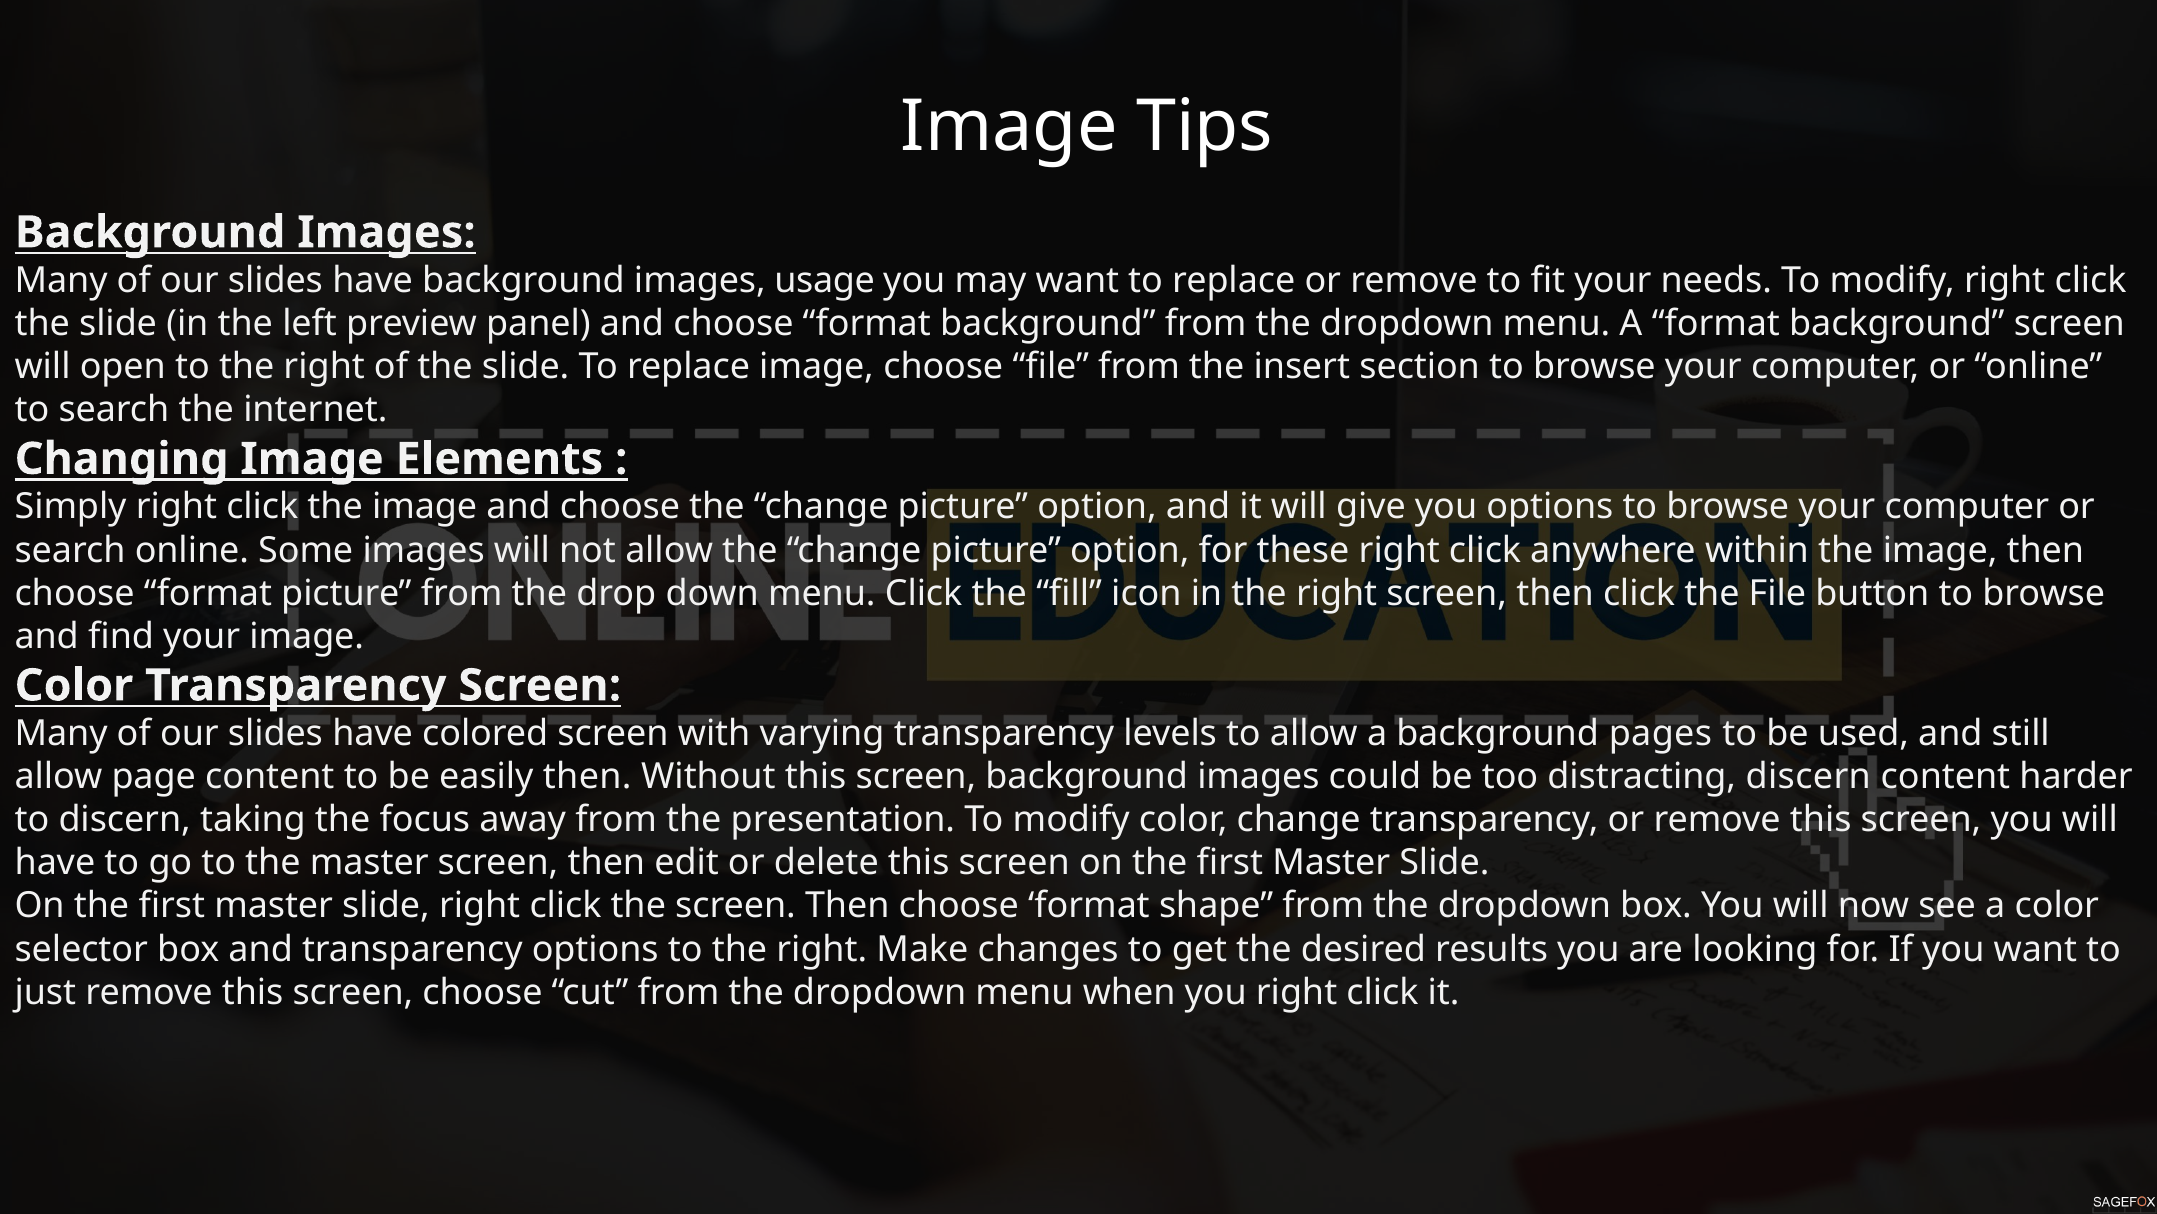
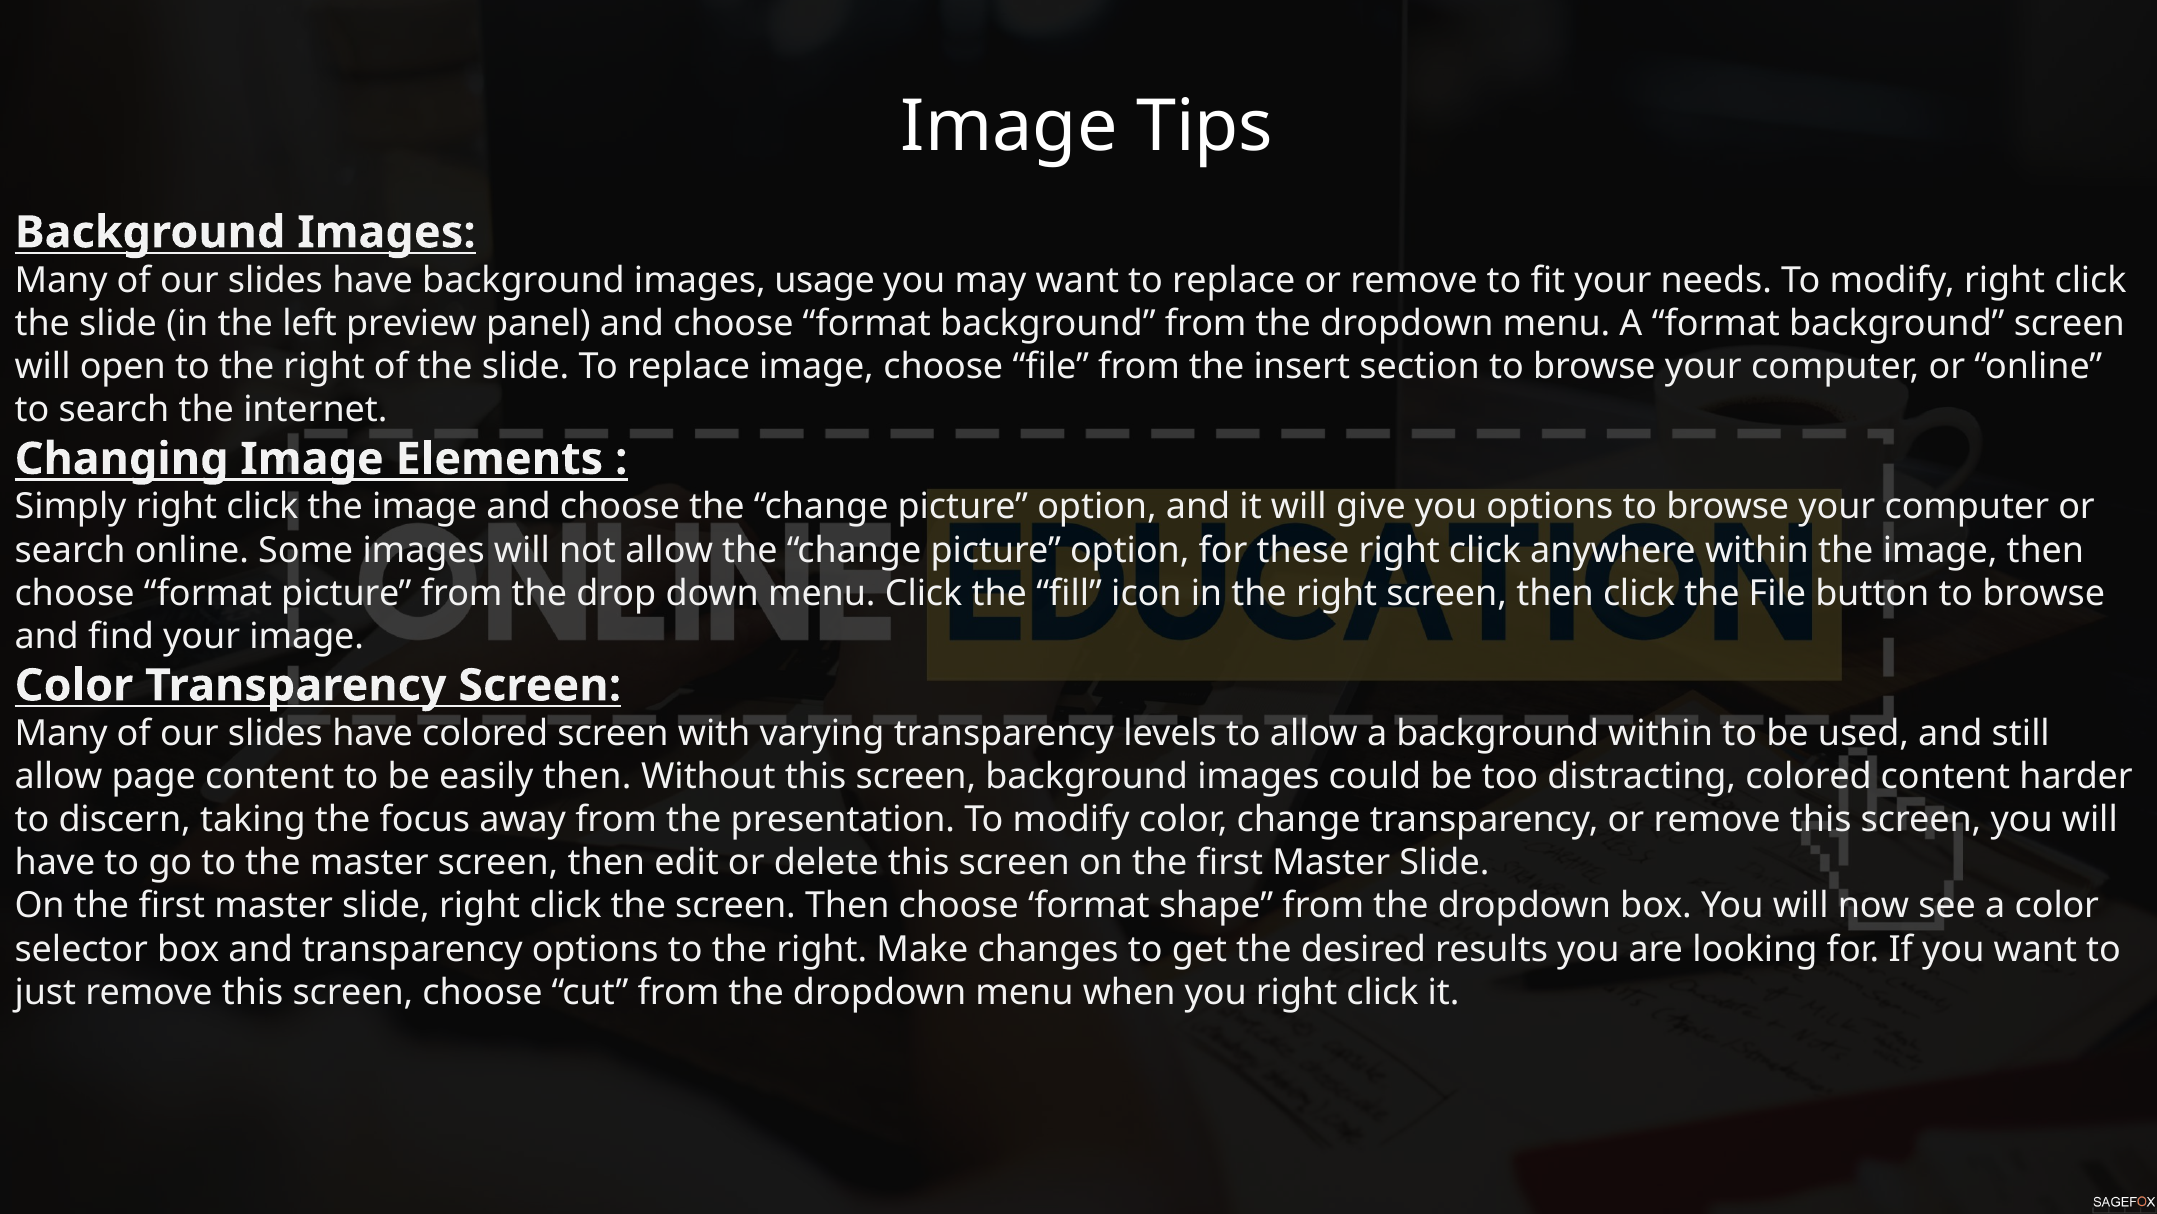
background pages: pages -> within
distracting discern: discern -> colored
